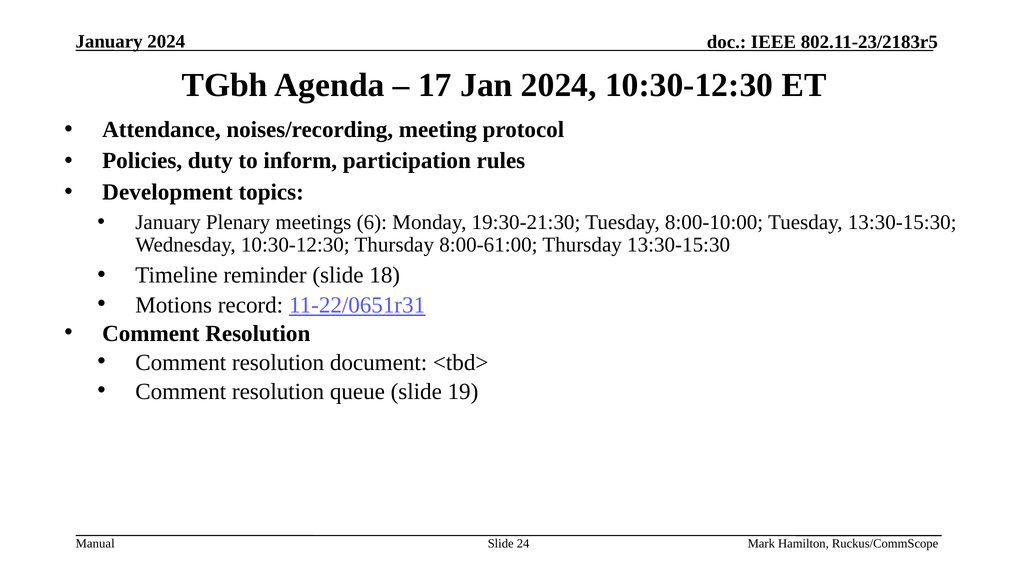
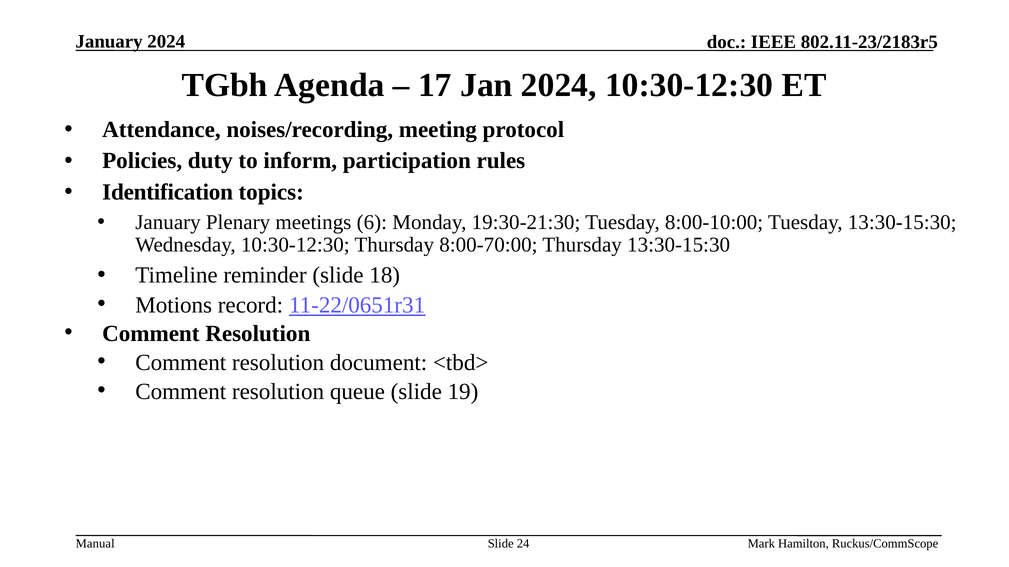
Development: Development -> Identification
8:00-61:00: 8:00-61:00 -> 8:00-70:00
